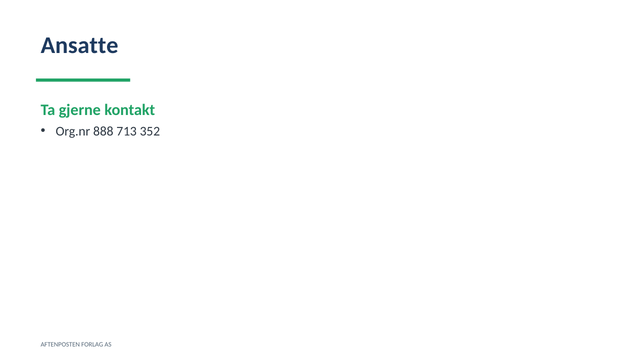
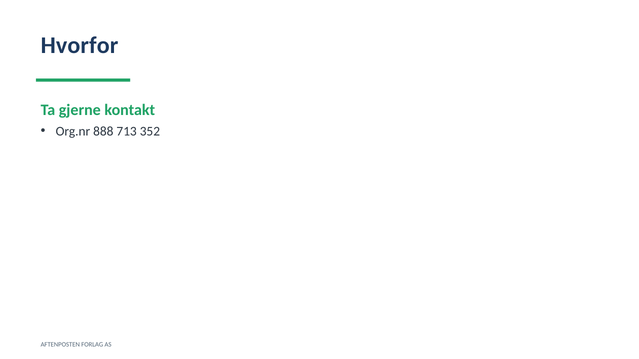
Ansatte: Ansatte -> Hvorfor
